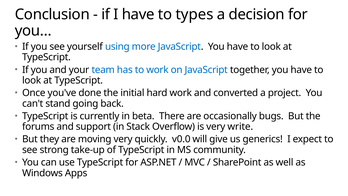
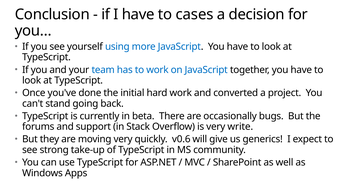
types: types -> cases
v0.0: v0.0 -> v0.6
